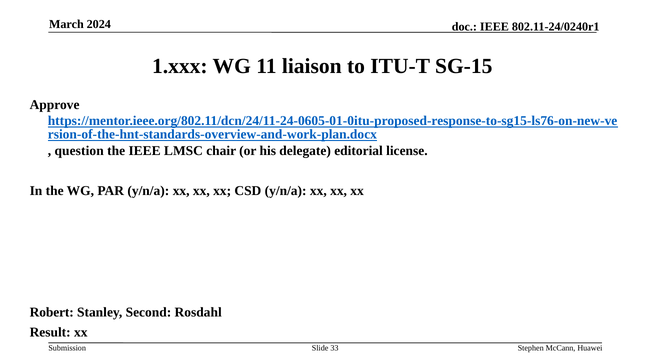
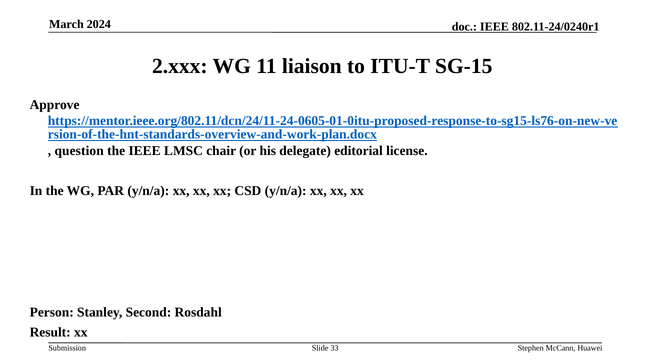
1.xxx: 1.xxx -> 2.xxx
Robert: Robert -> Person
